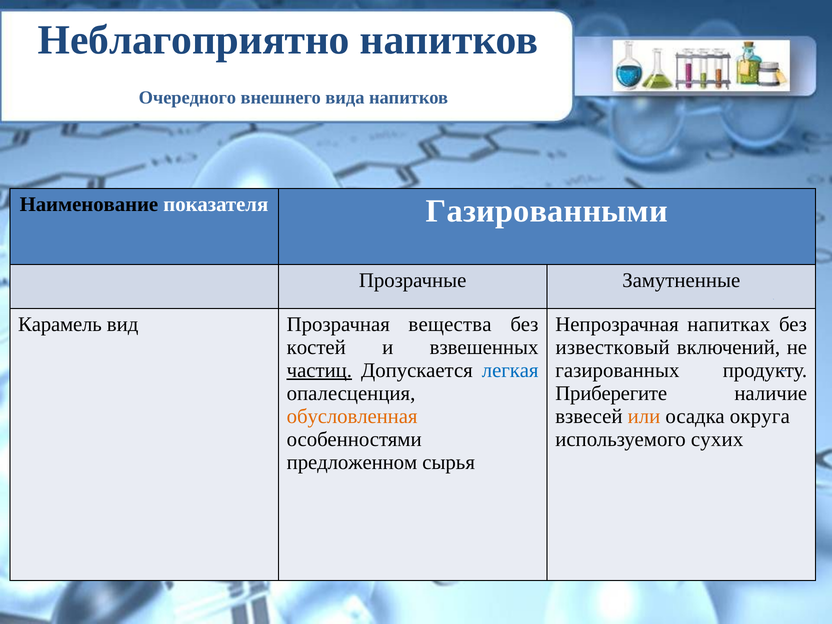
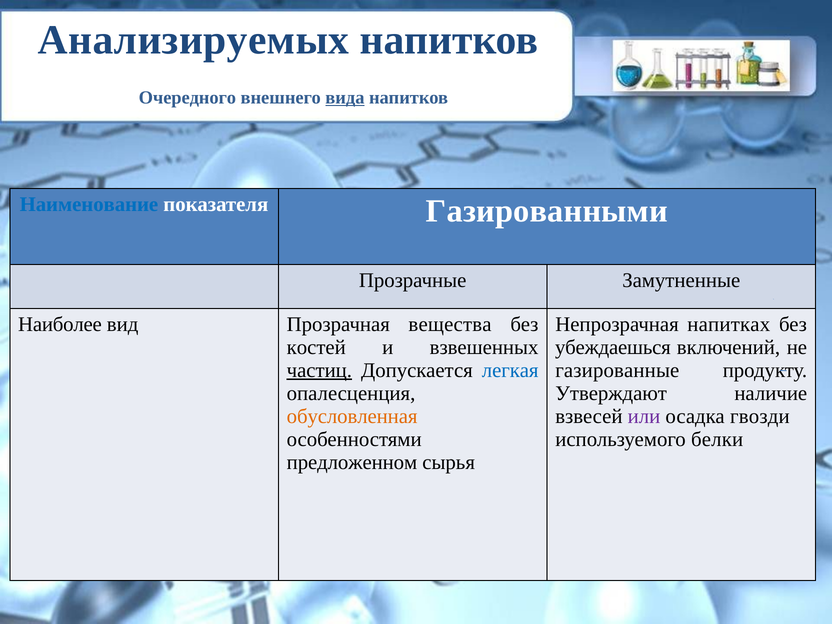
Неблагоприятно: Неблагоприятно -> Анализируемых
вида underline: none -> present
Наименование colour: black -> blue
Карамель: Карамель -> Наиболее
известковый: известковый -> убеждаешься
газированных: газированных -> газированные
Приберегите: Приберегите -> Утверждают
или colour: orange -> purple
округа: округа -> гвозди
сухих: сухих -> белки
